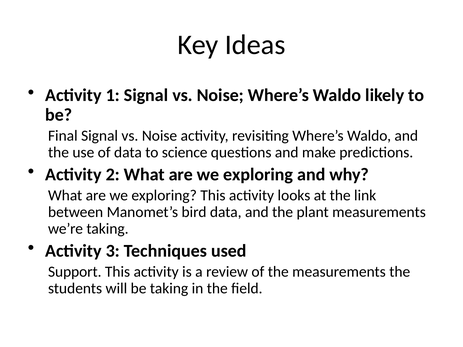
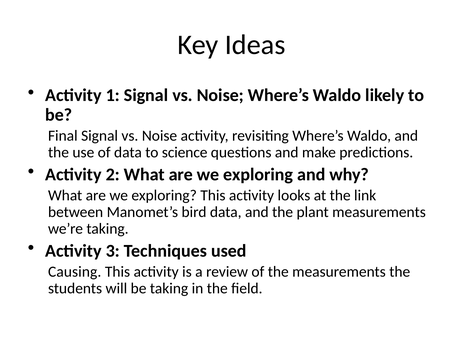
Support: Support -> Causing
